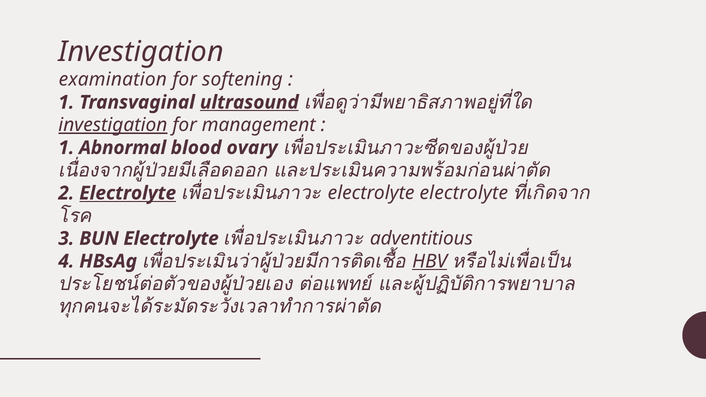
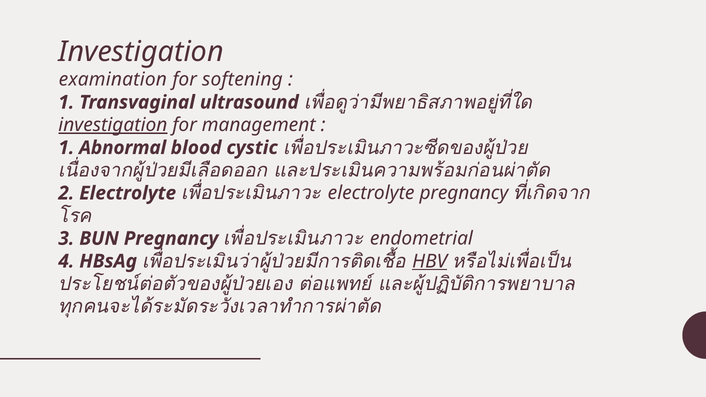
ultrasound underline: present -> none
ovary: ovary -> cystic
electrolyte electrolyte: electrolyte -> pregnancy
Electrolyte at (128, 193) underline: present -> none
adventitious: adventitious -> endometrial
BUN Electrolyte: Electrolyte -> Pregnancy
